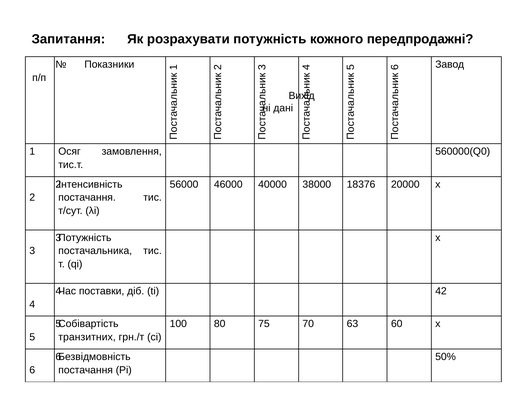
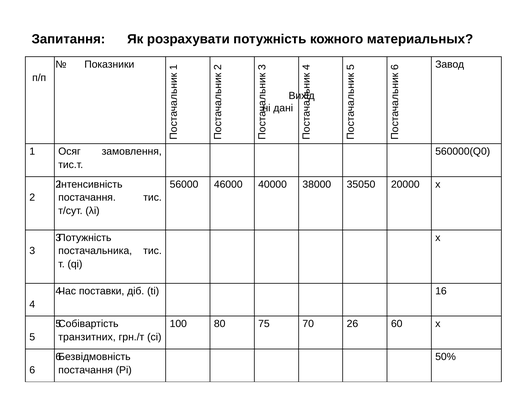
передпродажні: передпродажні -> материальных
18376: 18376 -> 35050
42: 42 -> 16
63: 63 -> 26
